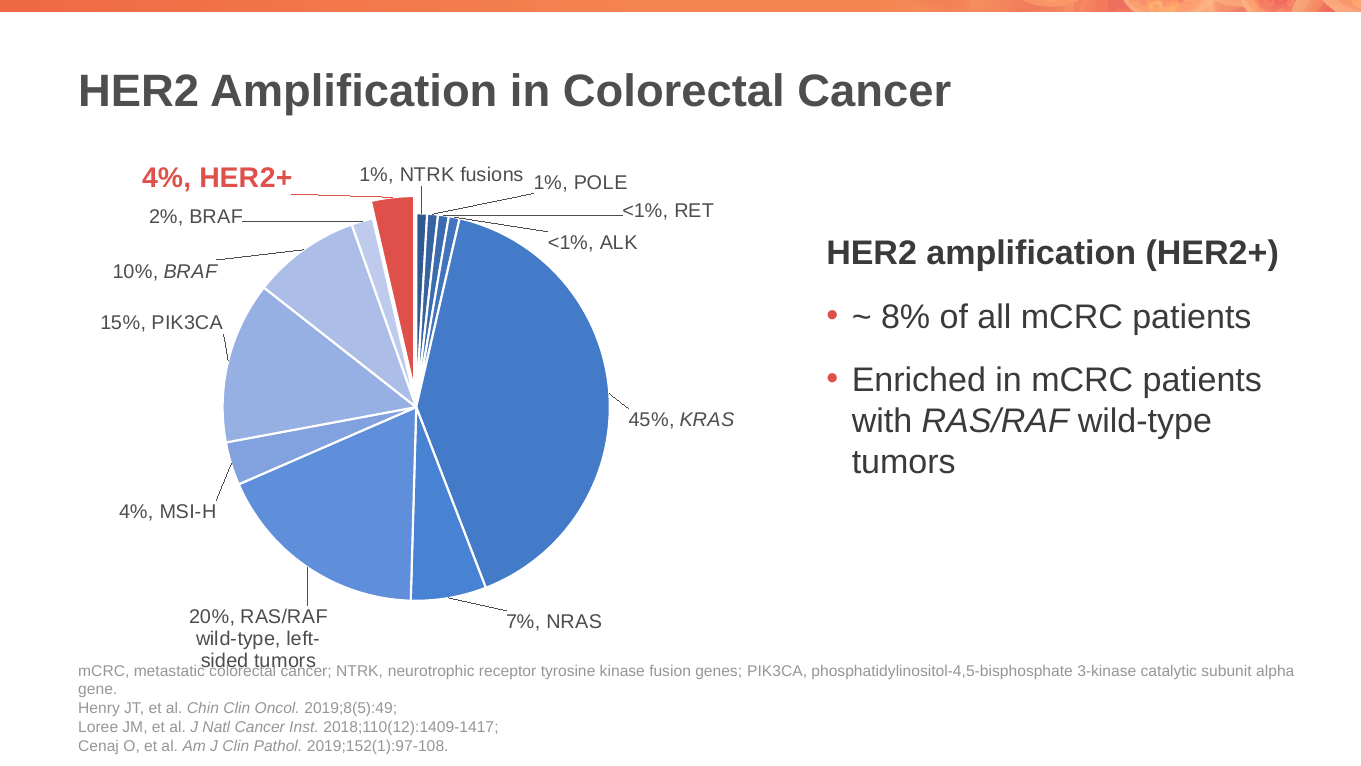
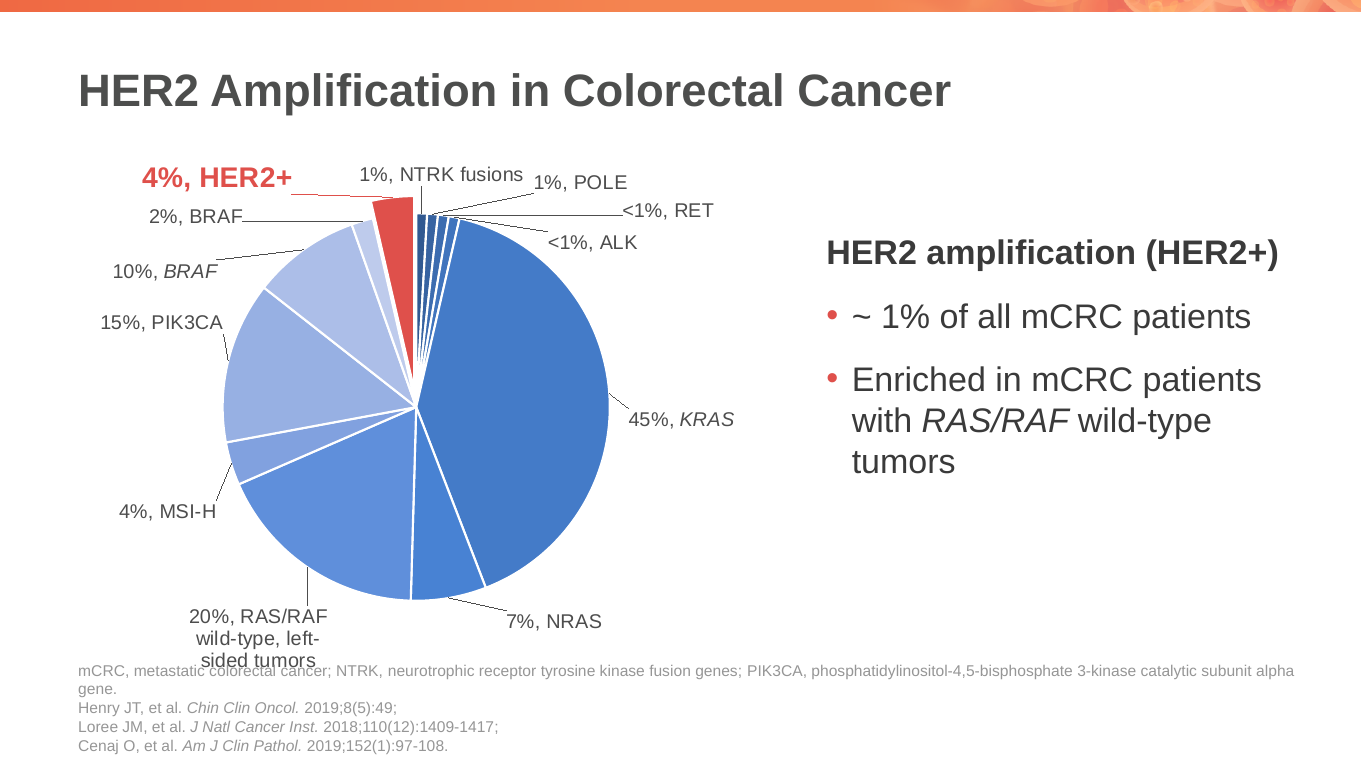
8% at (906, 317): 8% -> 1%
